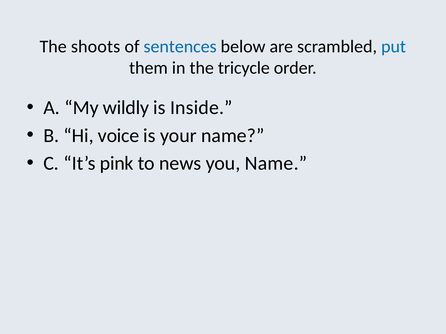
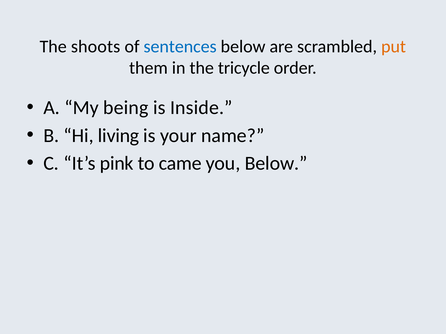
put colour: blue -> orange
wildly: wildly -> being
voice: voice -> living
news: news -> came
you Name: Name -> Below
